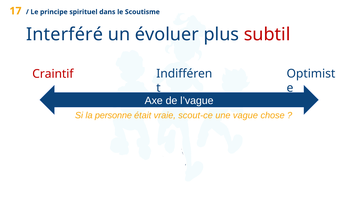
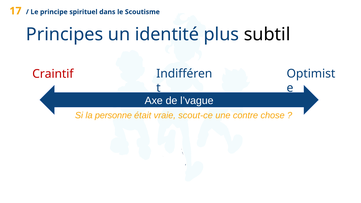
Interféré: Interféré -> Principes
évoluer: évoluer -> identité
subtil colour: red -> black
vague: vague -> contre
